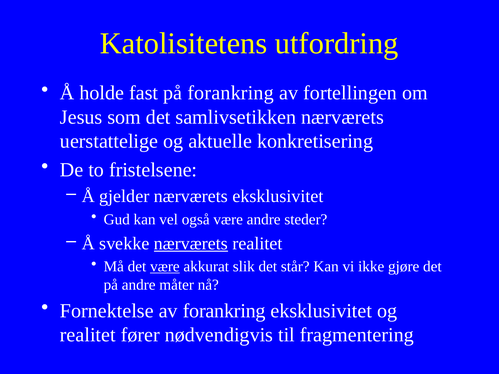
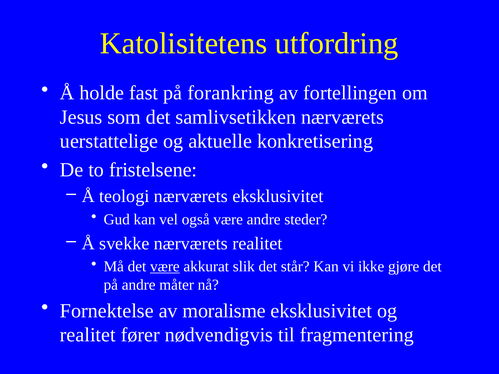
gjelder: gjelder -> teologi
nærværets at (191, 244) underline: present -> none
av forankring: forankring -> moralisme
